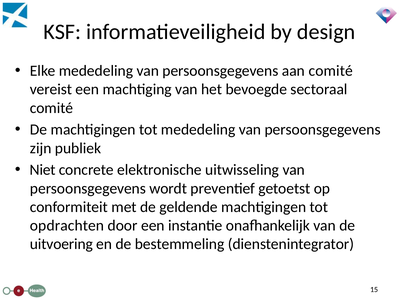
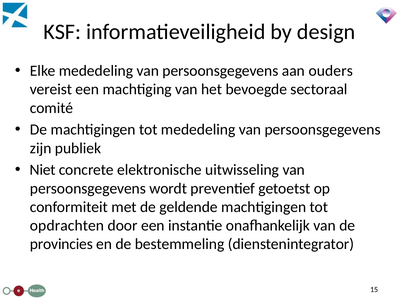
aan comité: comité -> ouders
uitvoering: uitvoering -> provincies
